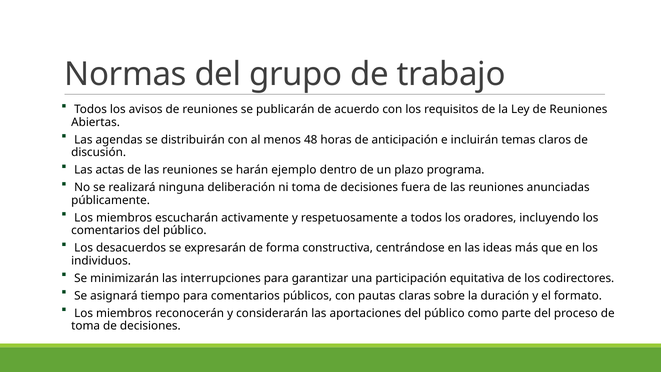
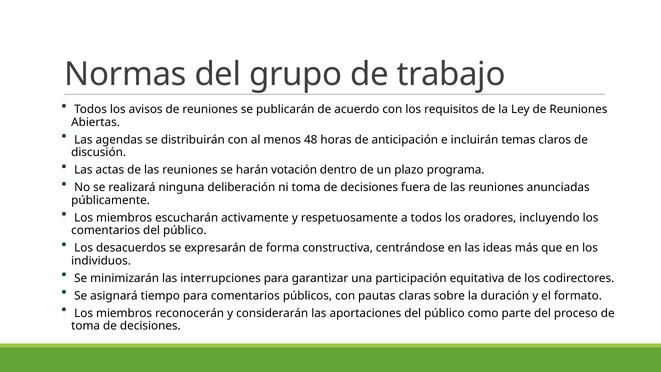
ejemplo: ejemplo -> votación
